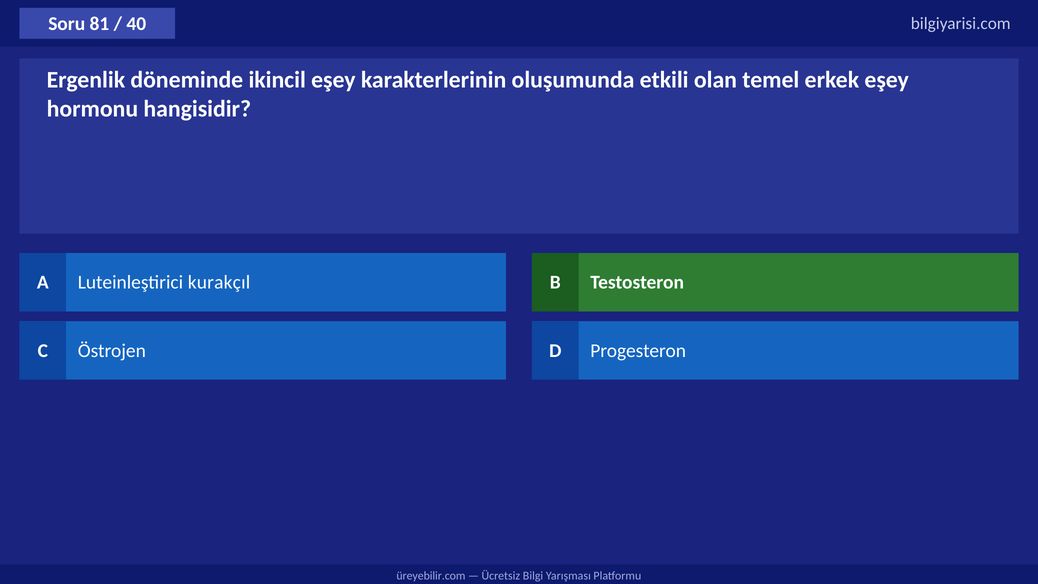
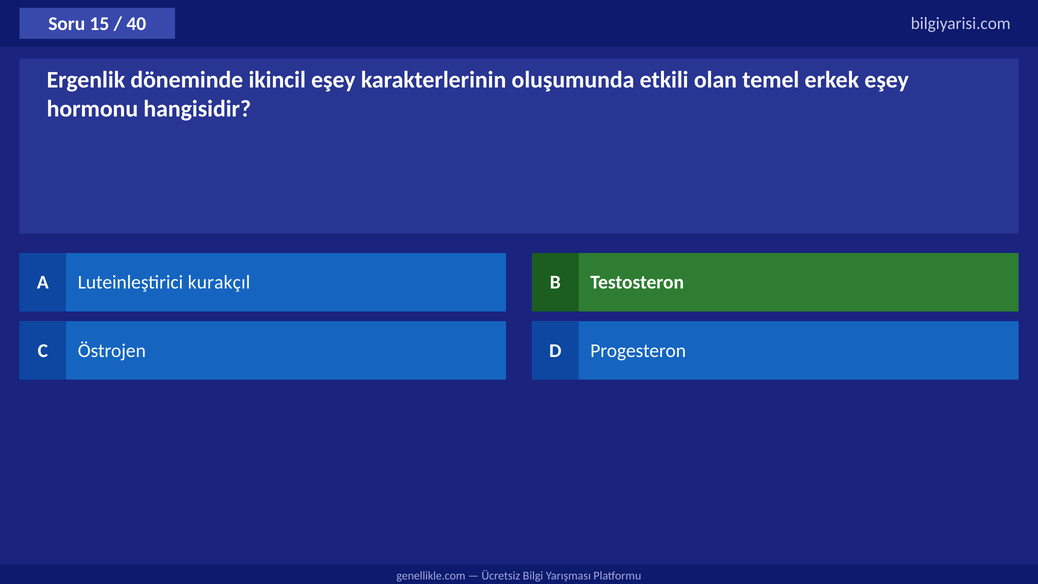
81: 81 -> 15
üreyebilir.com: üreyebilir.com -> genellikle.com
